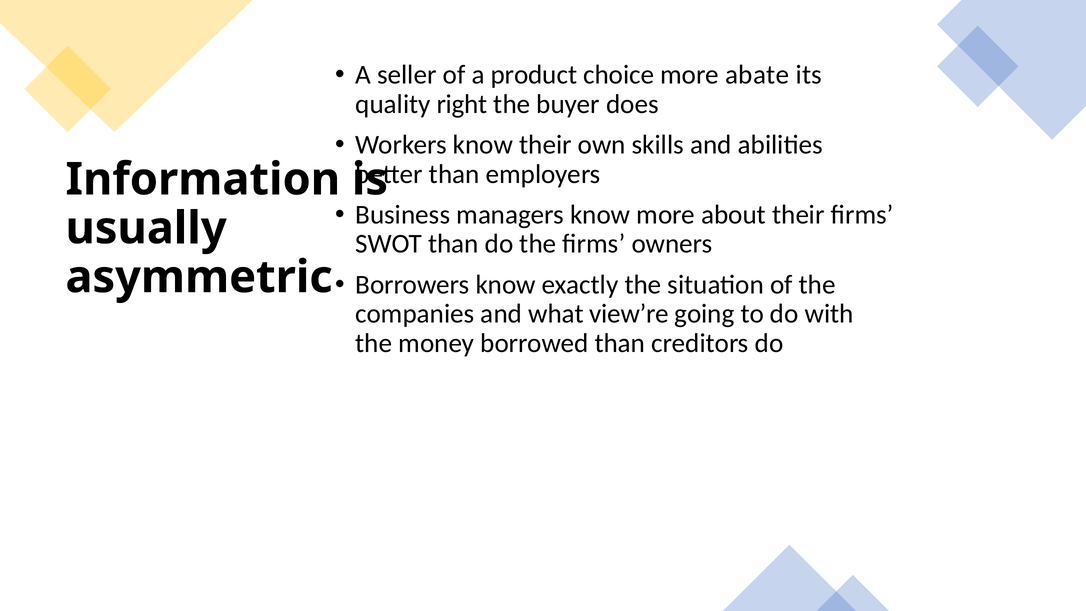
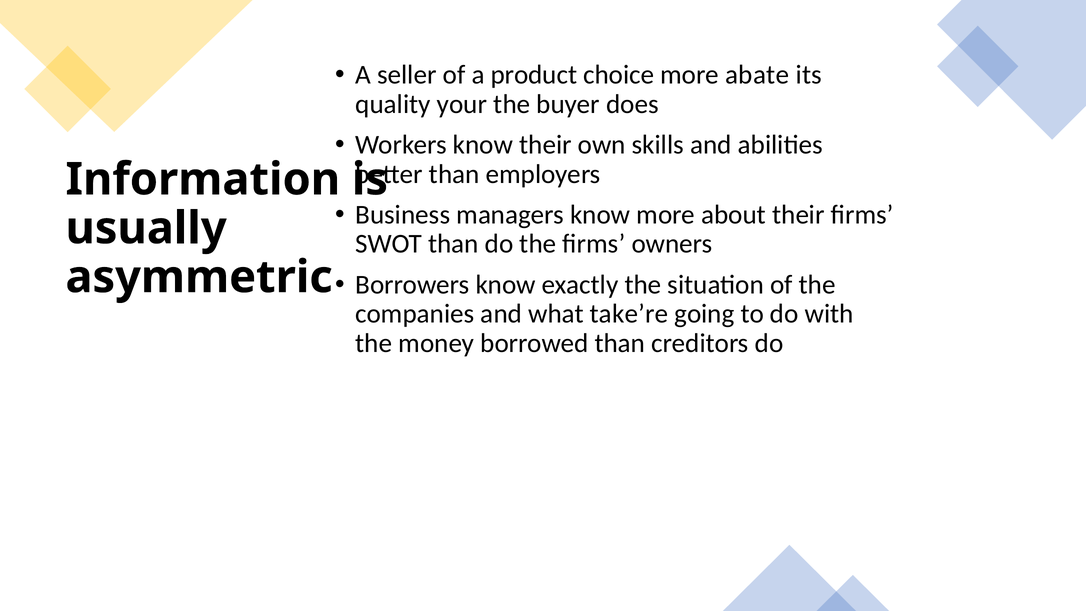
right: right -> your
view’re: view’re -> take’re
